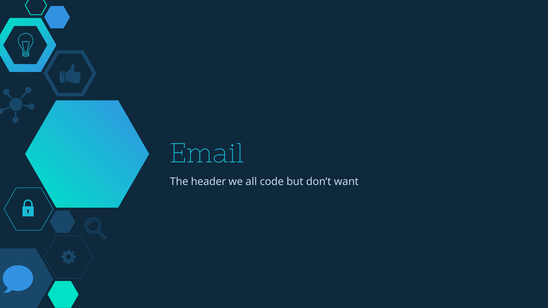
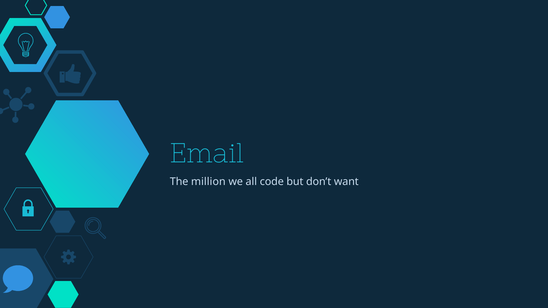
header: header -> million
